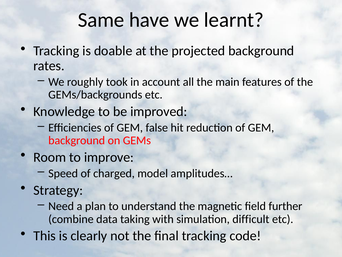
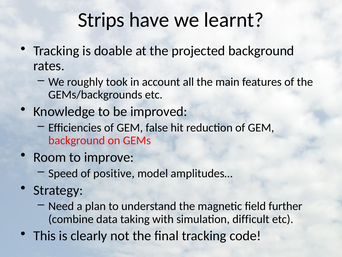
Same: Same -> Strips
charged: charged -> positive
